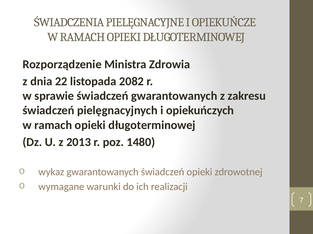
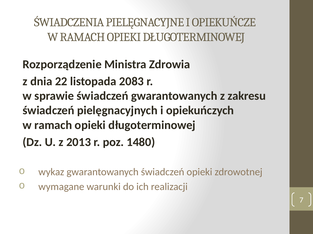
2082: 2082 -> 2083
